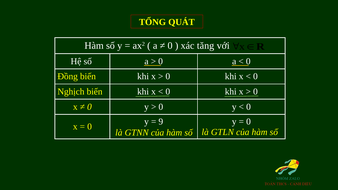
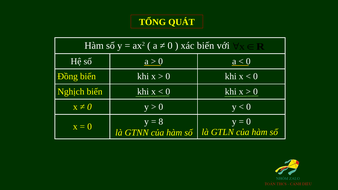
xác tăng: tăng -> biến
9: 9 -> 8
